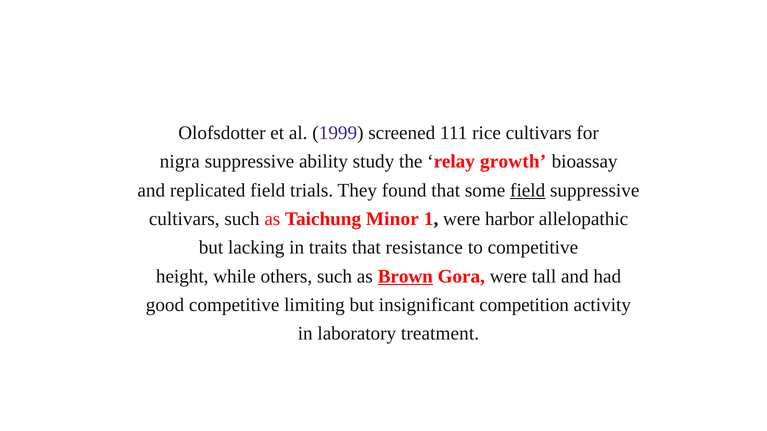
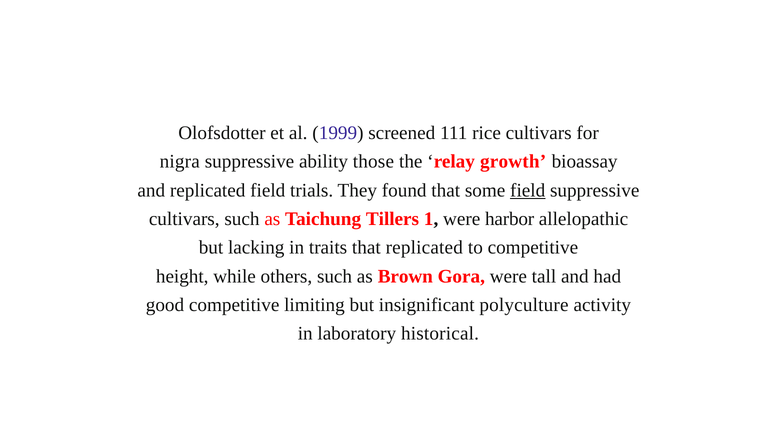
study: study -> those
Minor: Minor -> Tillers
that resistance: resistance -> replicated
Brown underline: present -> none
competition: competition -> polyculture
treatment: treatment -> historical
